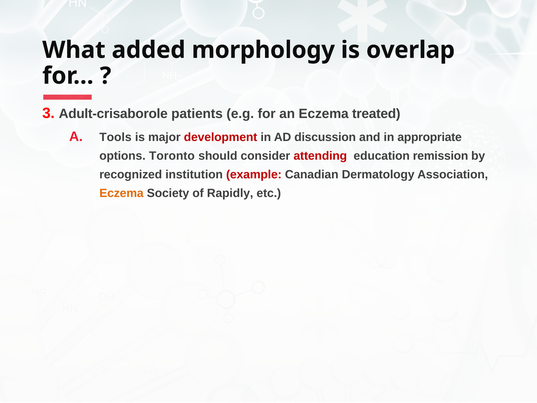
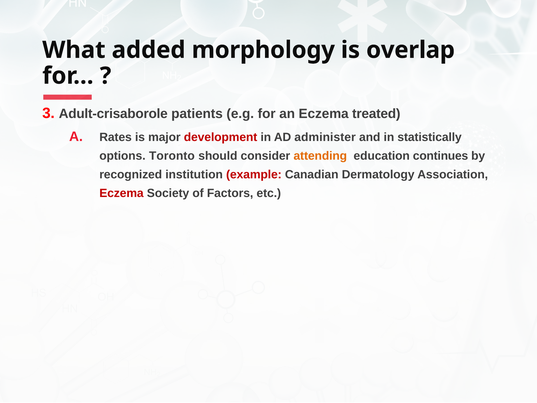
Tools: Tools -> Rates
discussion: discussion -> administer
appropriate: appropriate -> statistically
attending colour: red -> orange
remission: remission -> continues
Eczema at (121, 193) colour: orange -> red
Rapidly: Rapidly -> Factors
